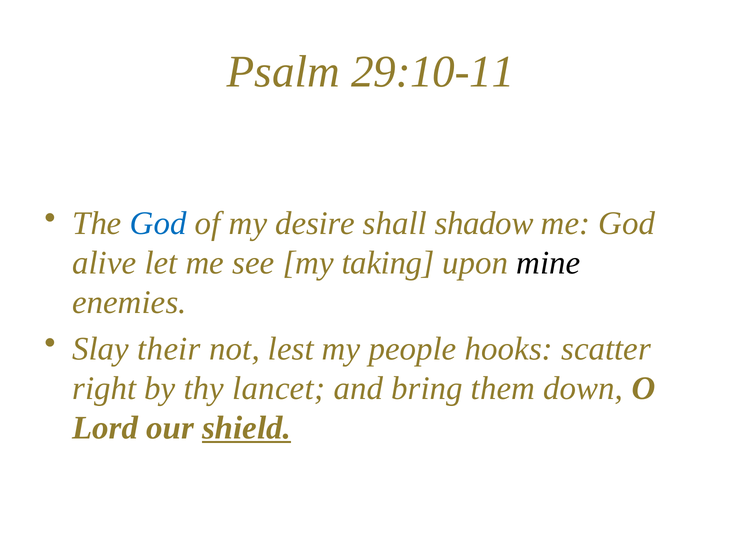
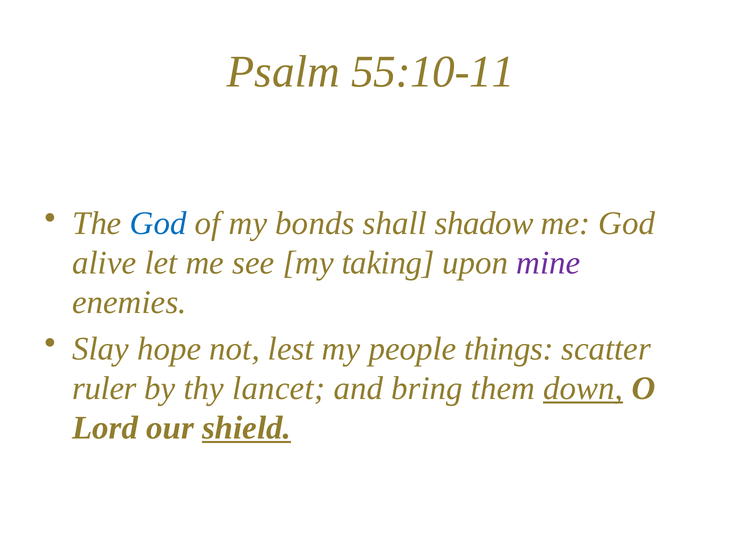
29:10-11: 29:10-11 -> 55:10-11
desire: desire -> bonds
mine colour: black -> purple
their: their -> hope
hooks: hooks -> things
right: right -> ruler
down underline: none -> present
